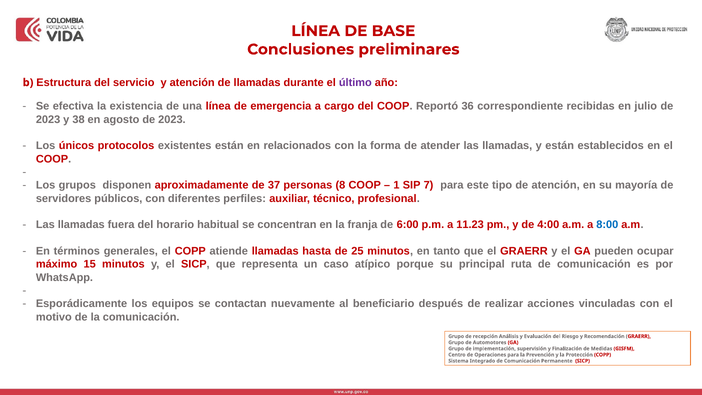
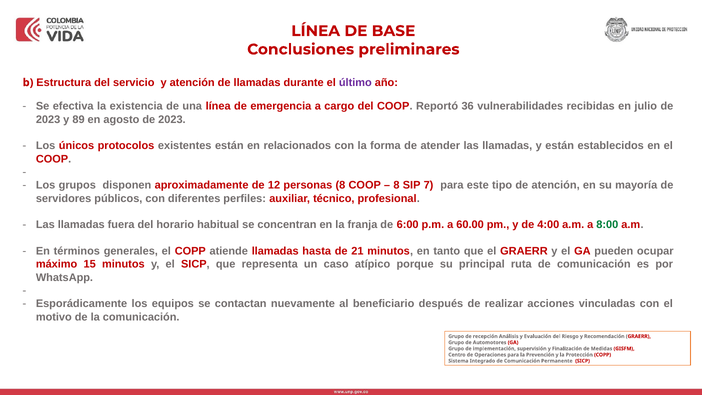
correspondiente: correspondiente -> vulnerabilidades
38: 38 -> 89
37: 37 -> 12
1 at (396, 185): 1 -> 8
11.23: 11.23 -> 60.00
8:00 colour: blue -> green
25: 25 -> 21
